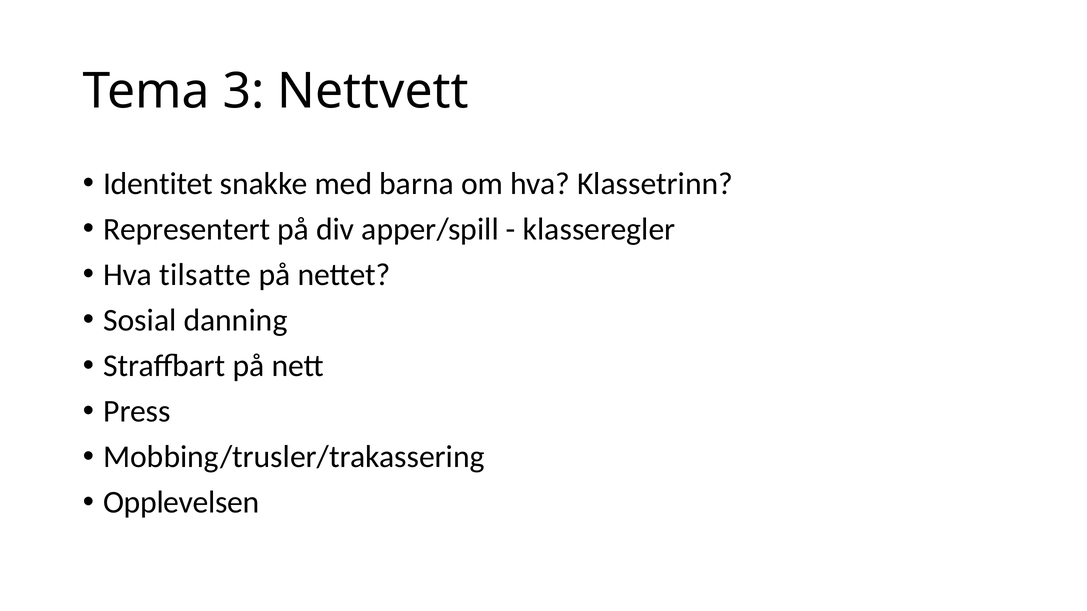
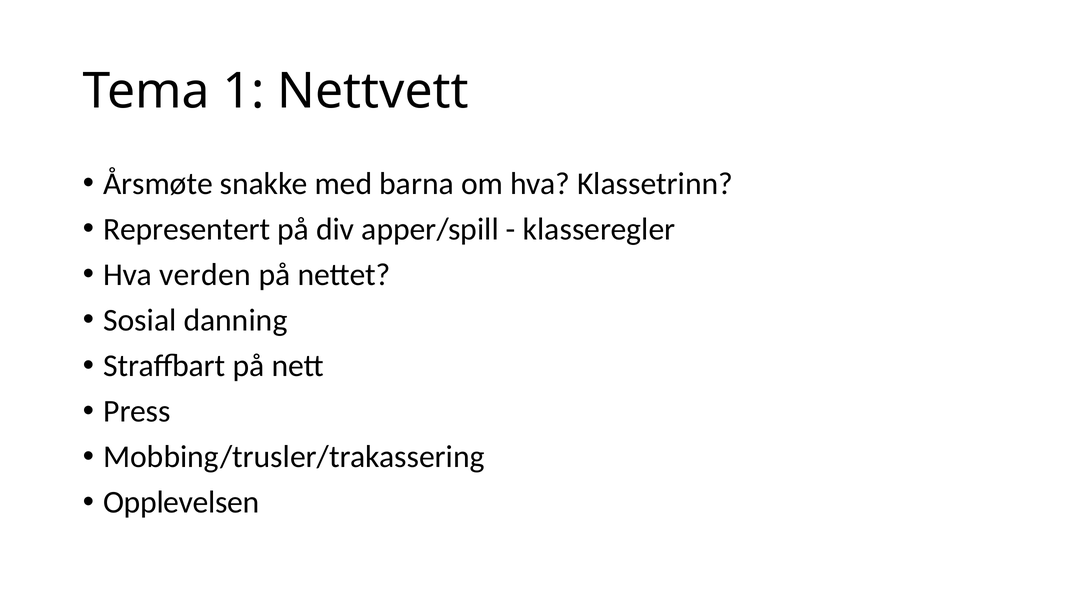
3: 3 -> 1
Identitet: Identitet -> Årsmøte
tilsatte: tilsatte -> verden
